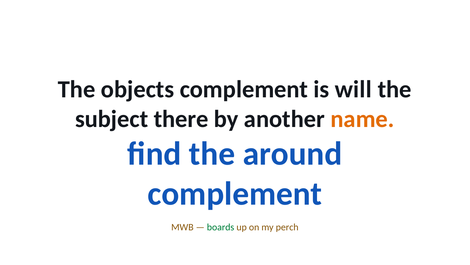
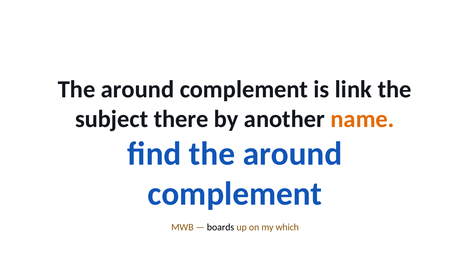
objects at (138, 89): objects -> around
will: will -> link
boards colour: green -> black
perch: perch -> which
